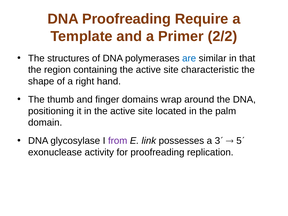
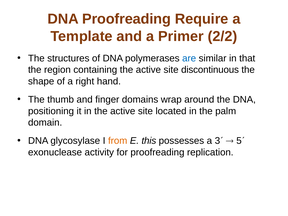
characteristic: characteristic -> discontinuous
from colour: purple -> orange
link: link -> this
